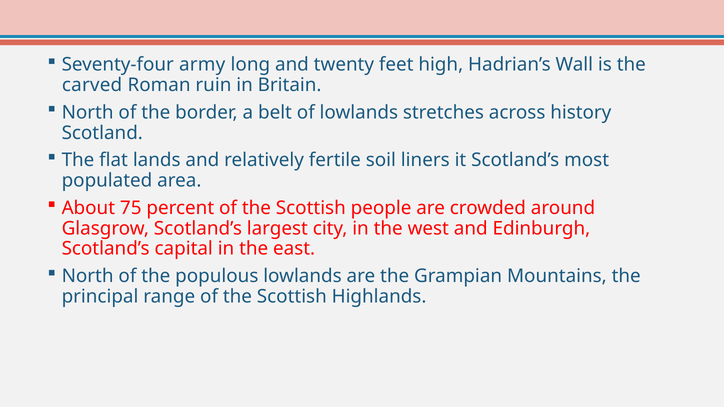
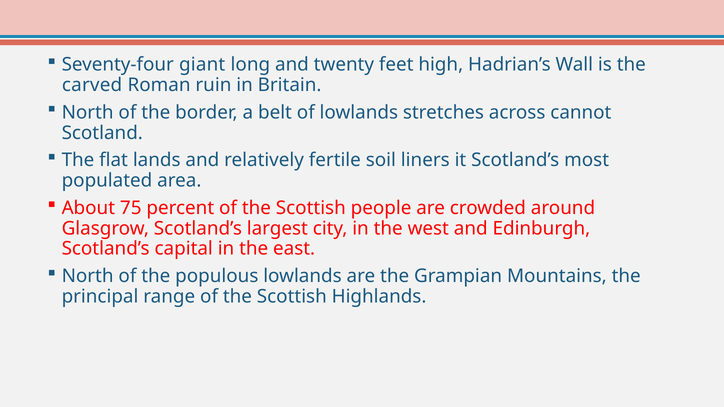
army: army -> giant
history: history -> cannot
